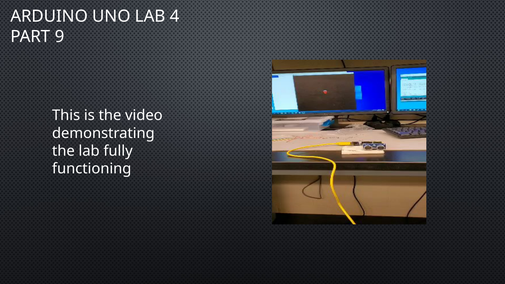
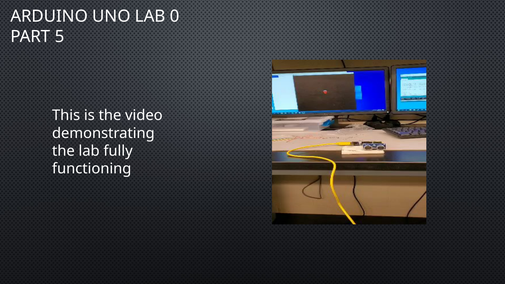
4: 4 -> 0
9: 9 -> 5
